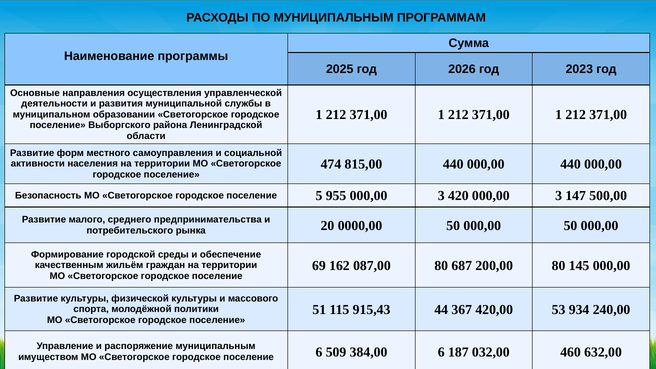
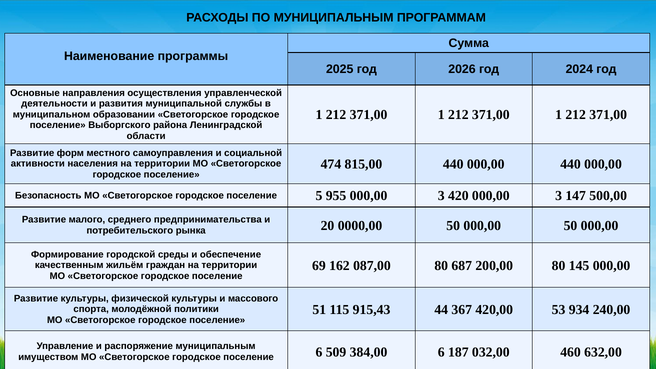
2023: 2023 -> 2024
